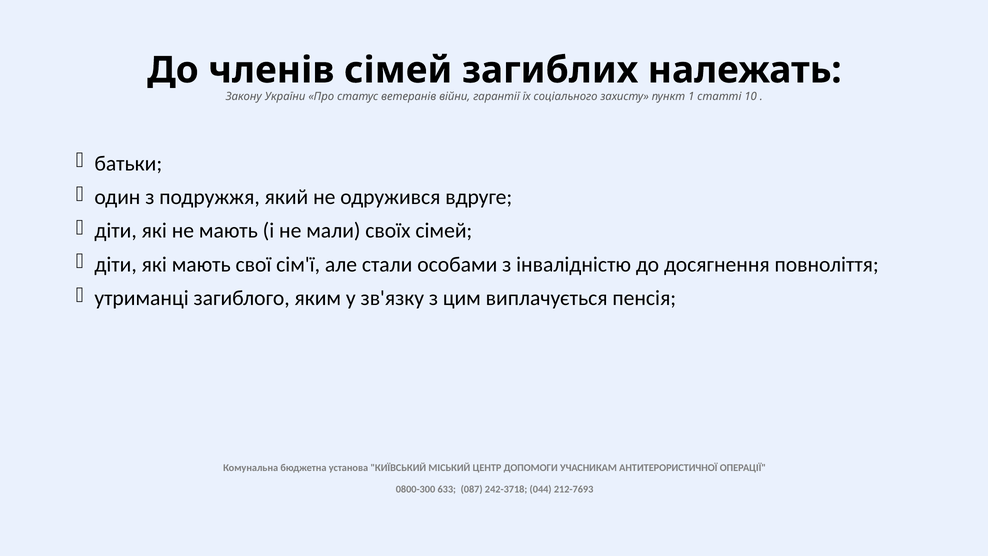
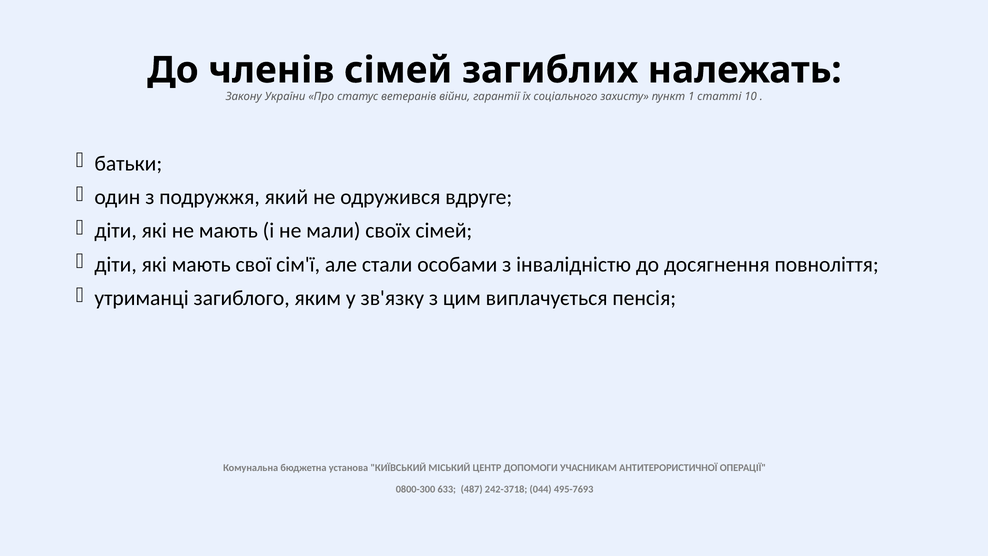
087: 087 -> 487
212-7693: 212-7693 -> 495-7693
